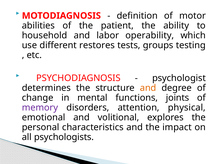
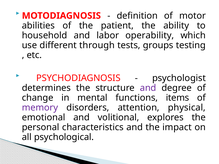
restores: restores -> through
and at (148, 88) colour: orange -> purple
joints: joints -> items
psychologists: psychologists -> psychological
